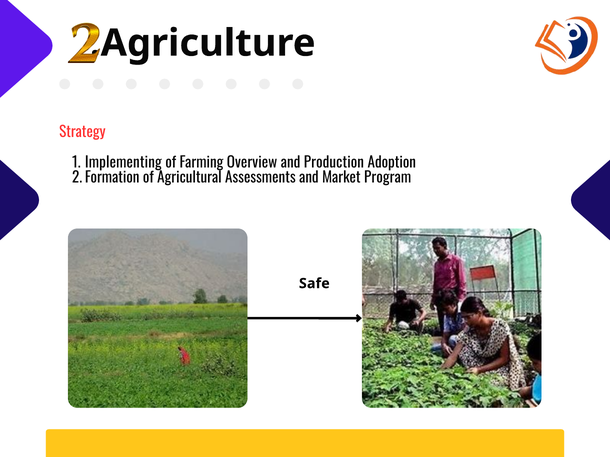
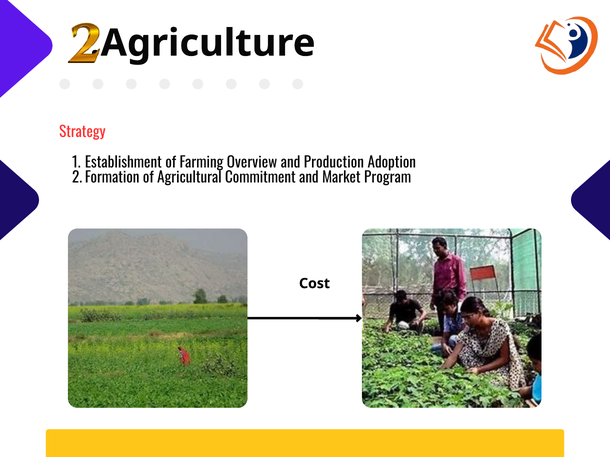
Implementing: Implementing -> Establishment
Assessments: Assessments -> Commitment
Safe: Safe -> Cost
